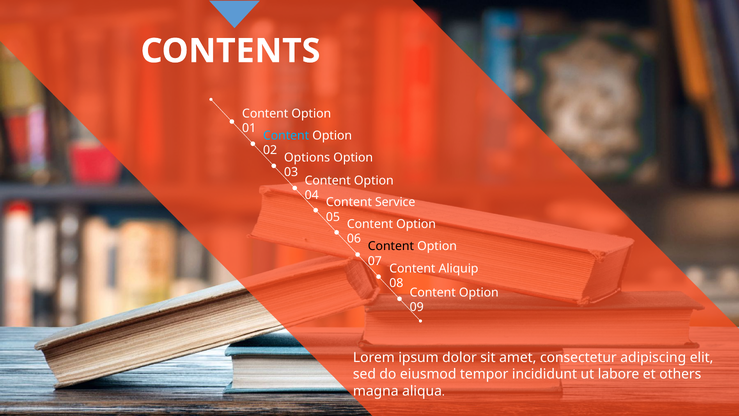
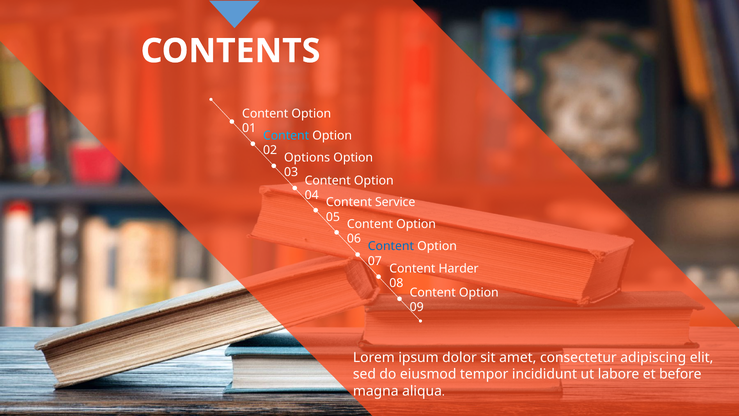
Content at (391, 246) colour: black -> blue
Aliquip: Aliquip -> Harder
others: others -> before
